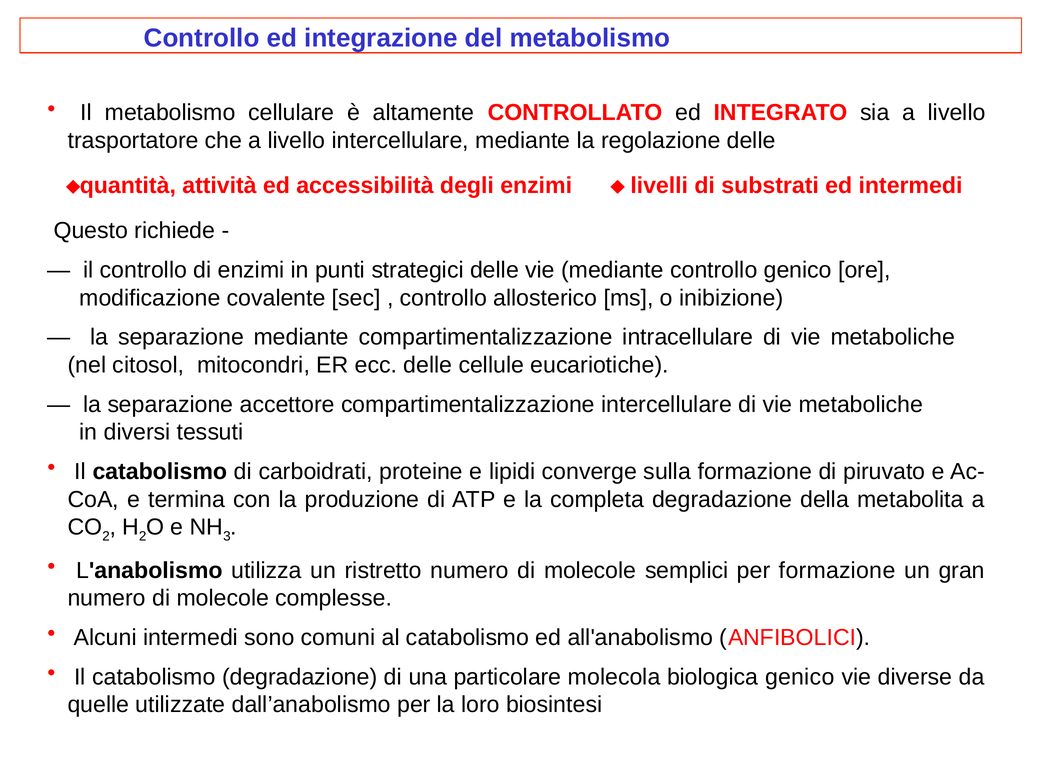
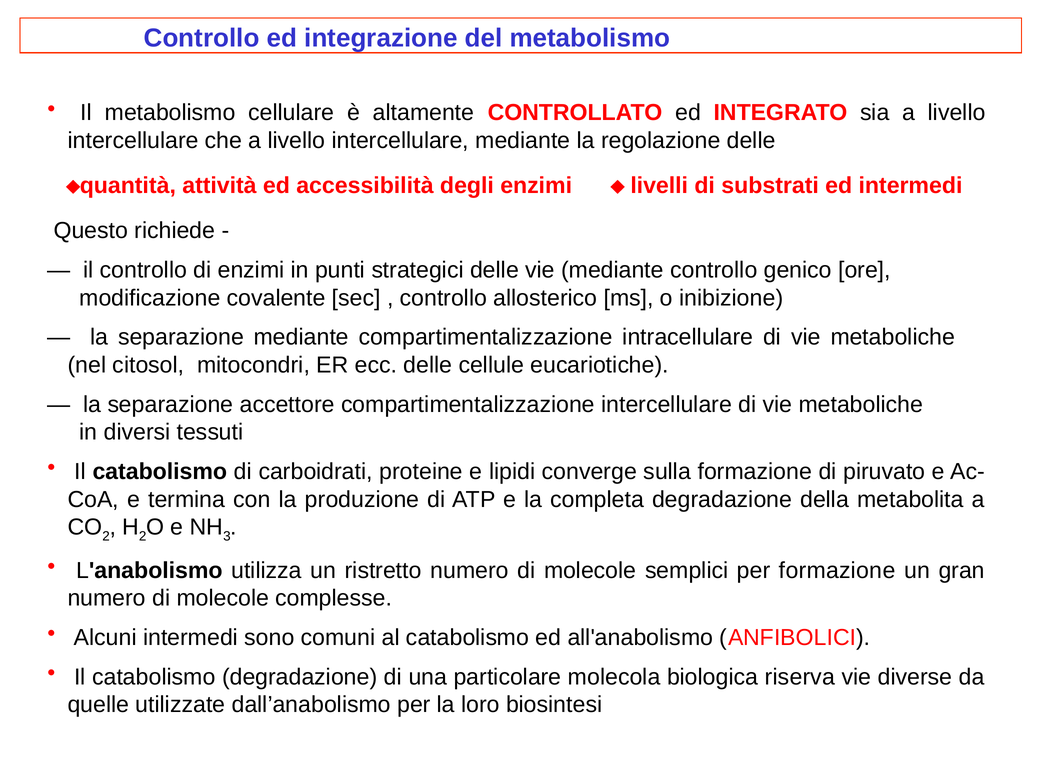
trasportatore at (133, 140): trasportatore -> intercellulare
biologica genico: genico -> riserva
